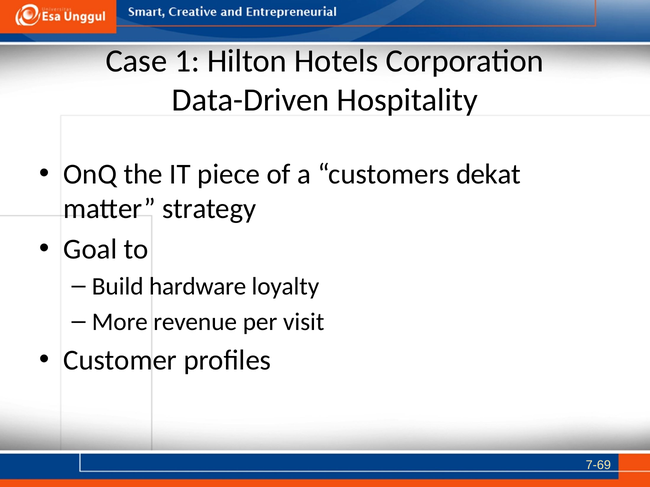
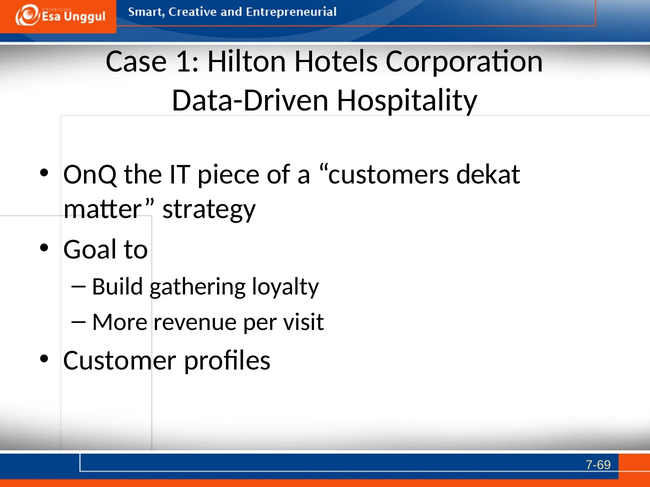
hardware: hardware -> gathering
